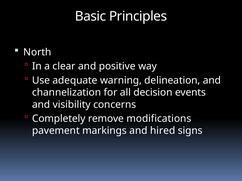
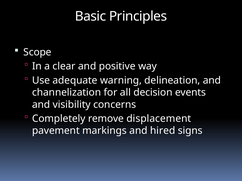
North: North -> Scope
modifications: modifications -> displacement
